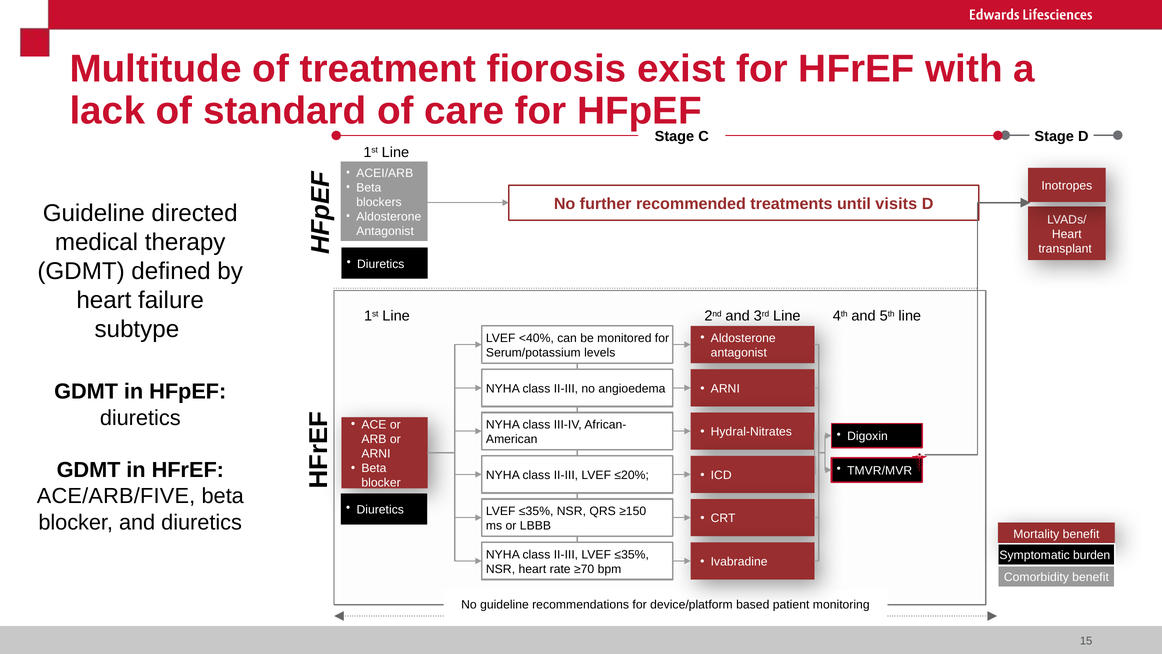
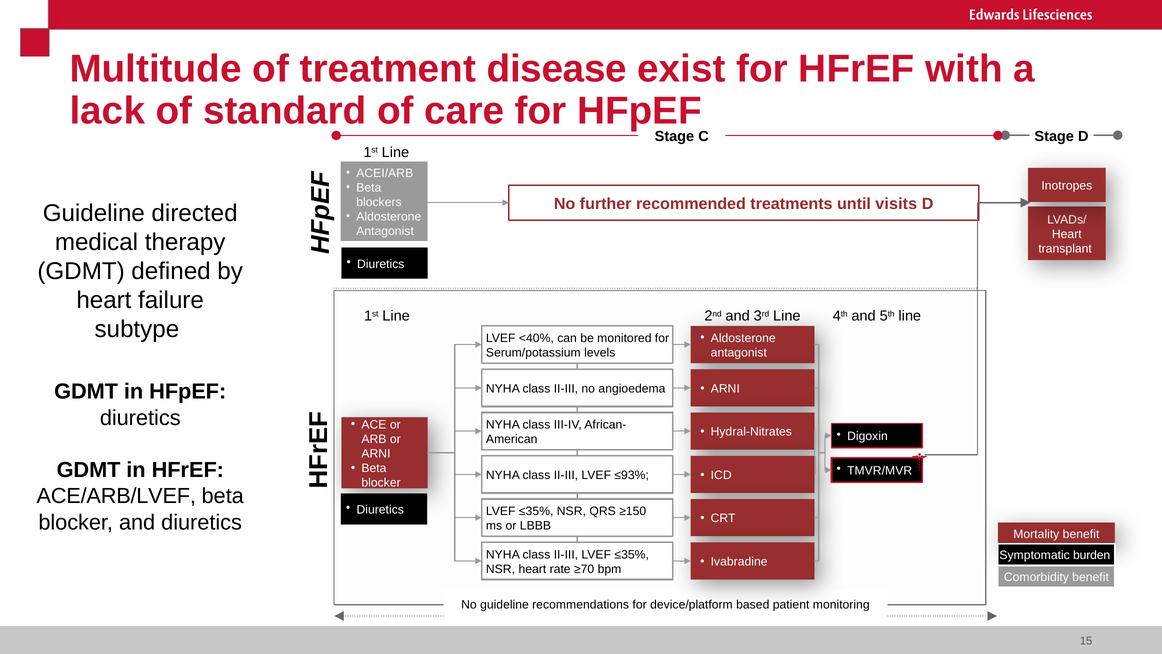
fiorosis: fiorosis -> disease
≤20%: ≤20% -> ≤93%
ACE/ARB/FIVE: ACE/ARB/FIVE -> ACE/ARB/LVEF
